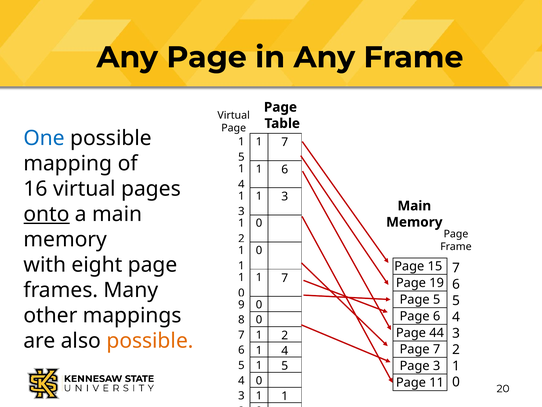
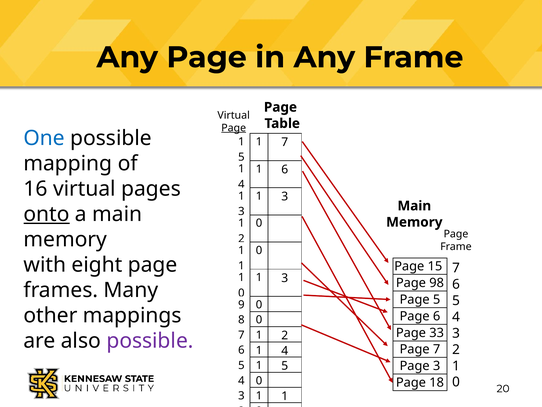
Page at (234, 128) underline: none -> present
7 at (285, 278): 7 -> 3
19: 19 -> 98
44: 44 -> 33
possible at (150, 341) colour: orange -> purple
11: 11 -> 18
